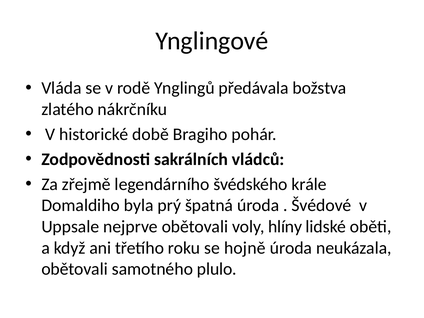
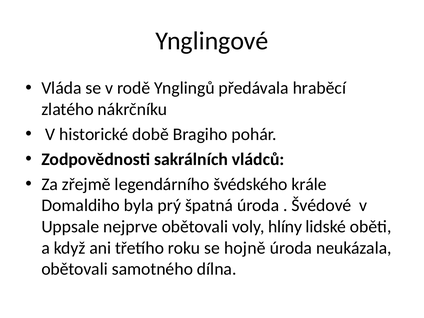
božstva: božstva -> hraběcí
plulo: plulo -> dílna
